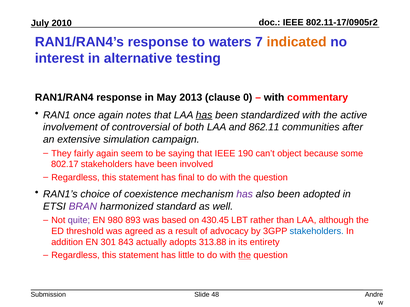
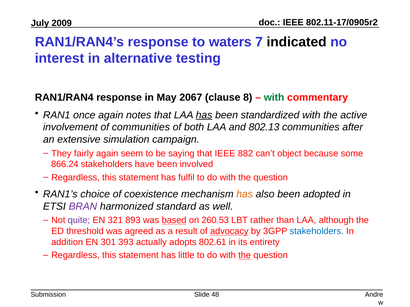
2010: 2010 -> 2009
indicated colour: orange -> black
2013: 2013 -> 2067
0: 0 -> 8
with at (274, 98) colour: black -> green
of controversial: controversial -> communities
862.11: 862.11 -> 802.13
190: 190 -> 882
802.17: 802.17 -> 866.24
final: final -> fulfil
has at (245, 195) colour: purple -> orange
980: 980 -> 321
based underline: none -> present
430.45: 430.45 -> 260.53
advocacy underline: none -> present
843: 843 -> 393
313.88: 313.88 -> 802.61
